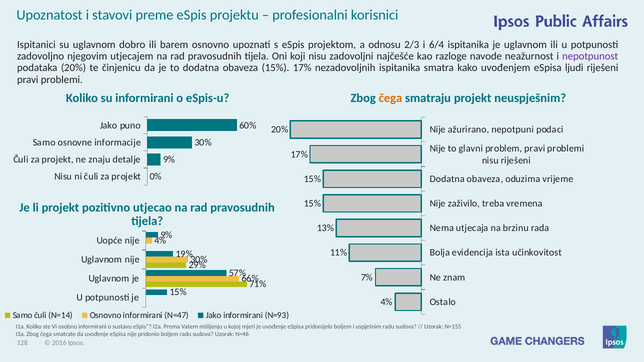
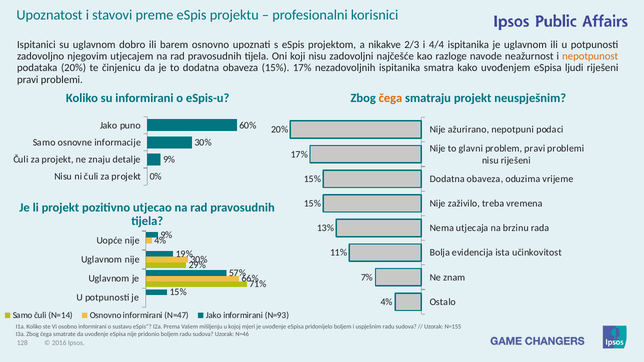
odnosu: odnosu -> nikakve
6/4: 6/4 -> 4/4
nepotpunost colour: purple -> orange
